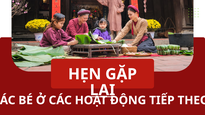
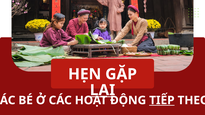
TIẾP underline: none -> present
